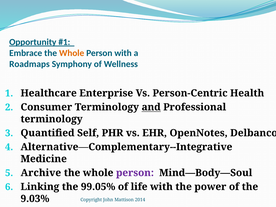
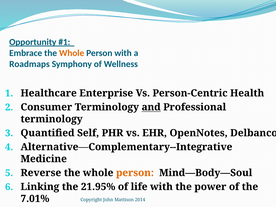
Archive: Archive -> Reverse
person at (135, 173) colour: purple -> orange
99.05%: 99.05% -> 21.95%
9.03%: 9.03% -> 7.01%
